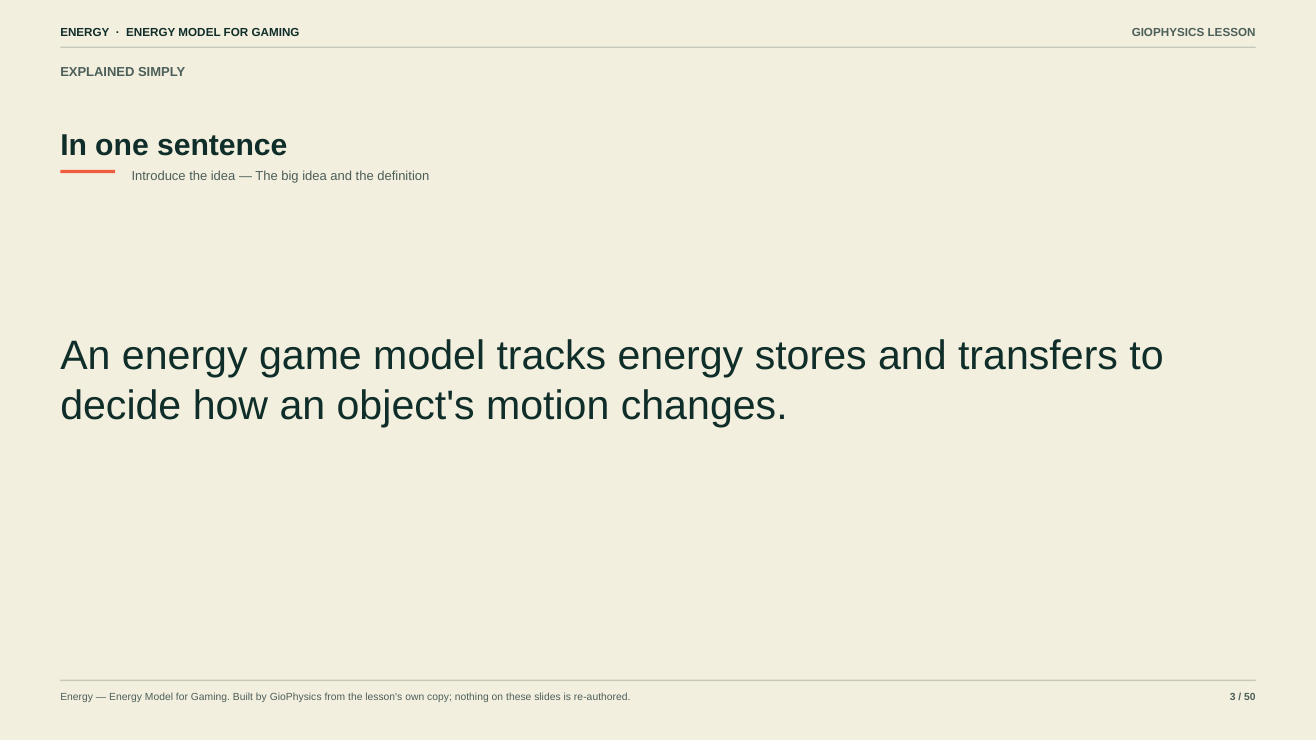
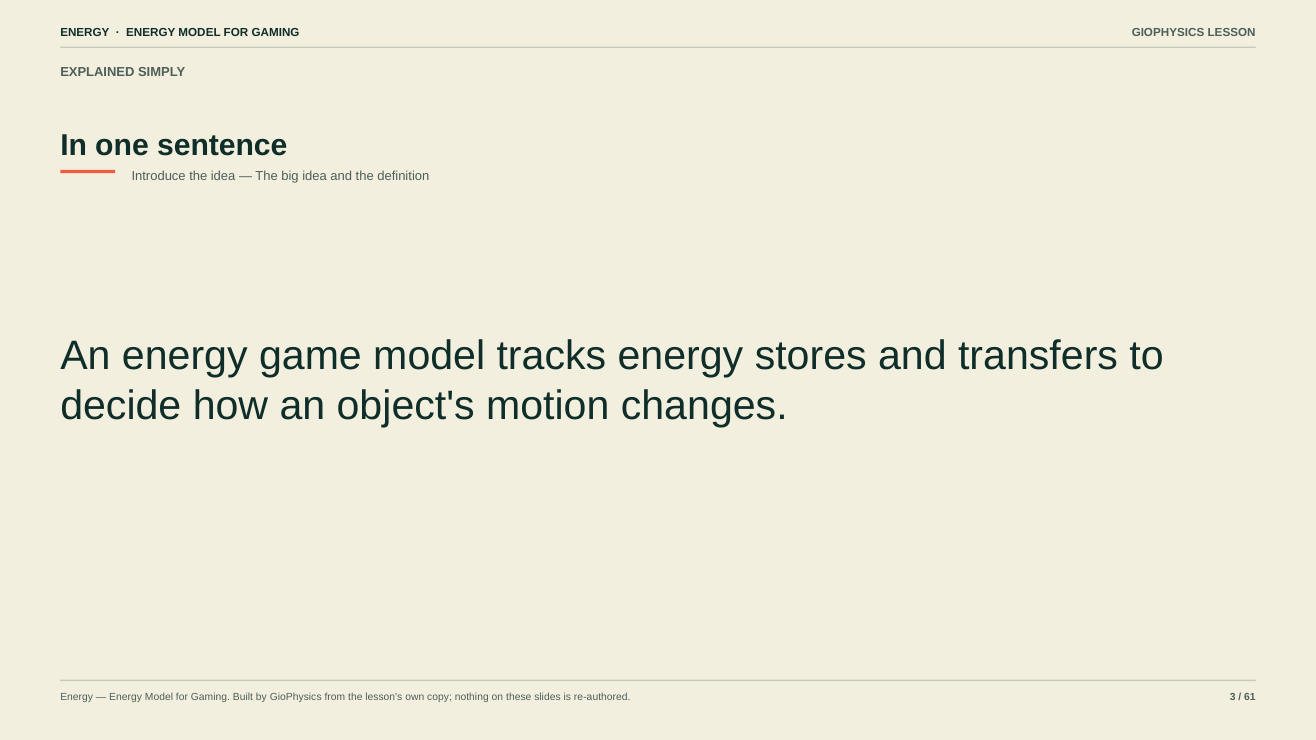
50: 50 -> 61
